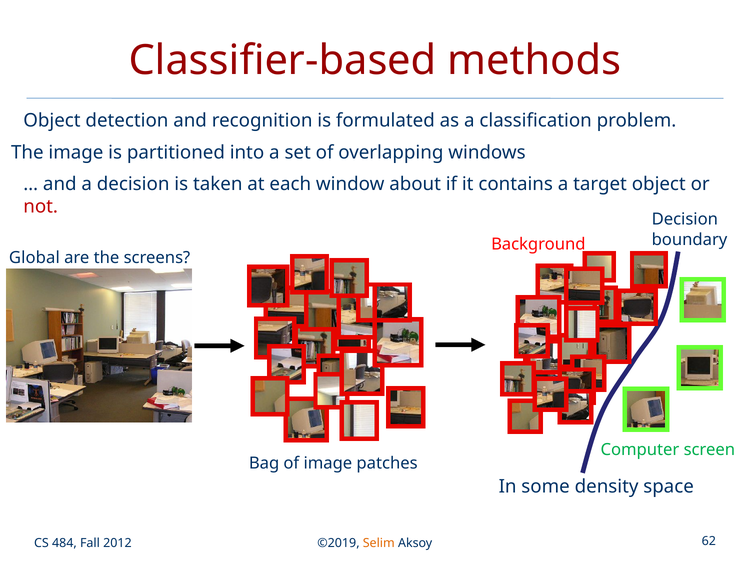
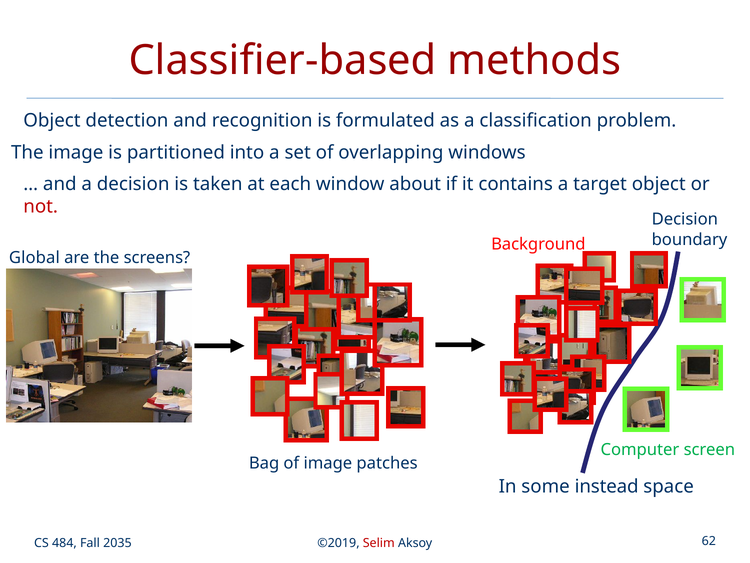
density: density -> instead
2012: 2012 -> 2035
Selim colour: orange -> red
